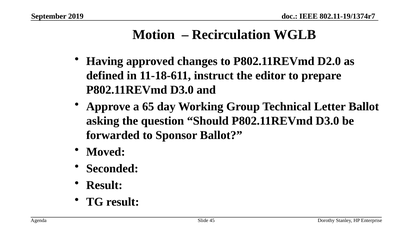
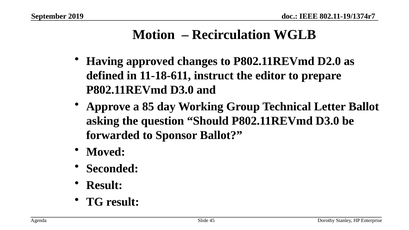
65: 65 -> 85
